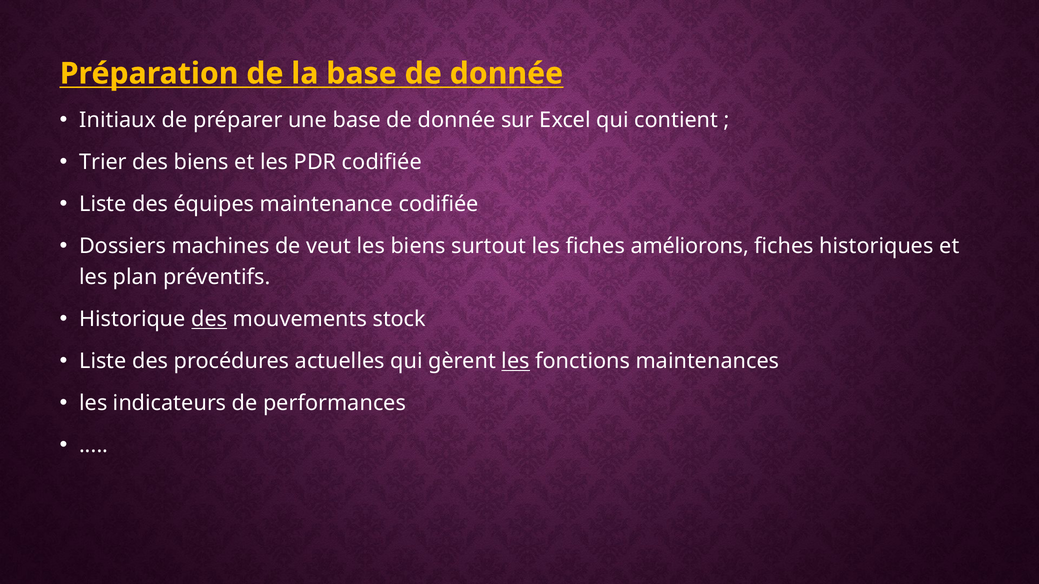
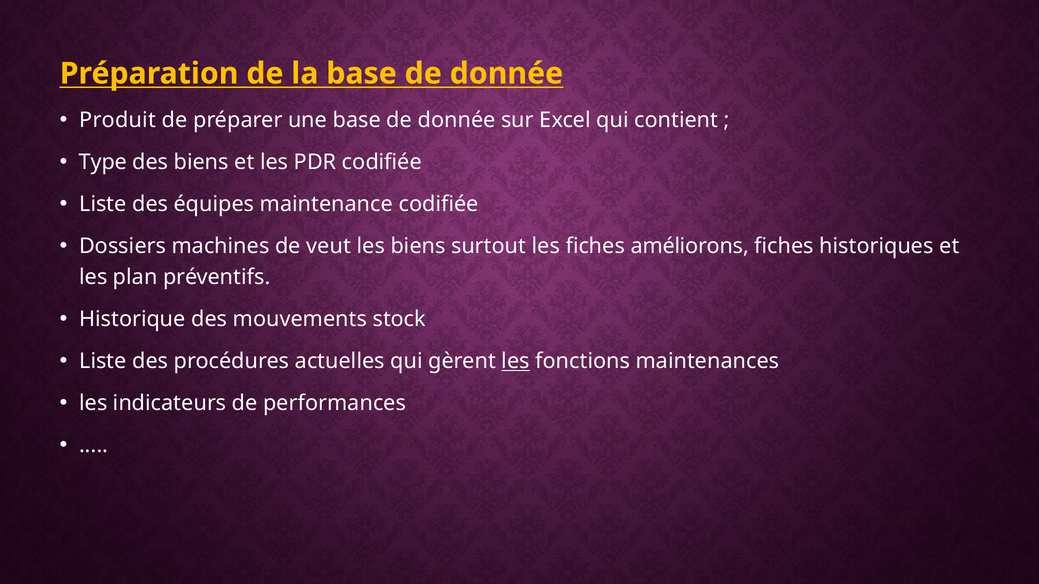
Initiaux: Initiaux -> Produit
Trier: Trier -> Type
des at (209, 320) underline: present -> none
